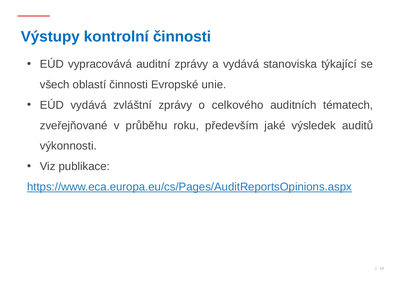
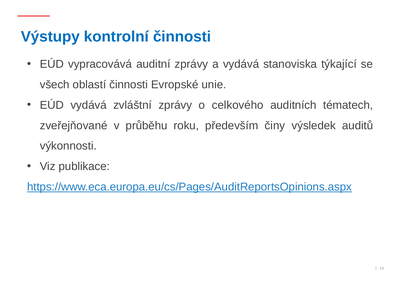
jaké: jaké -> činy
